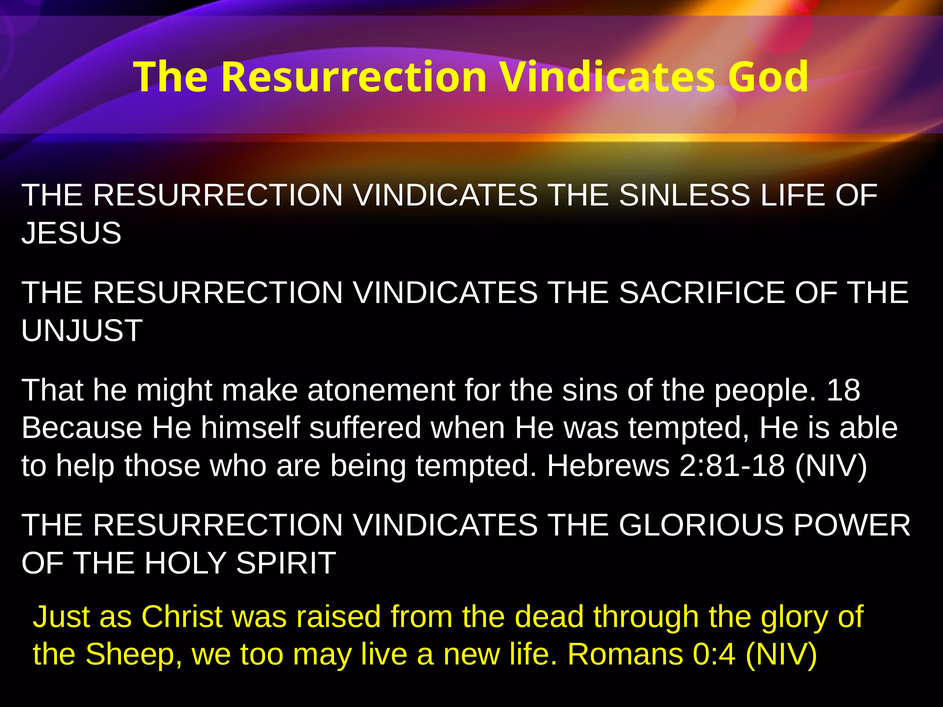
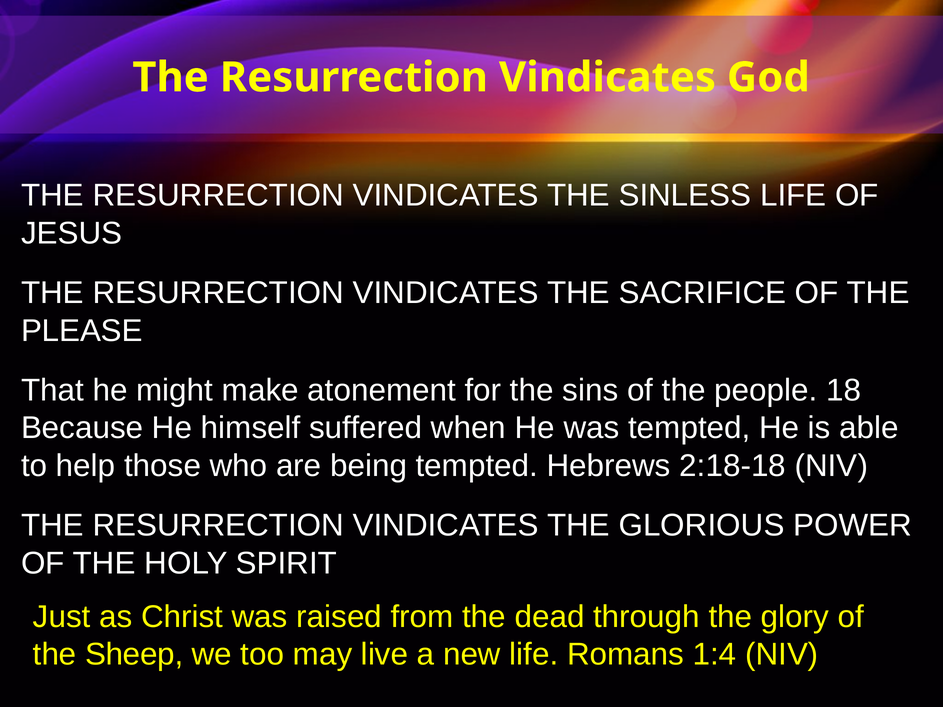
UNJUST: UNJUST -> PLEASE
2:81-18: 2:81-18 -> 2:18-18
0:4: 0:4 -> 1:4
